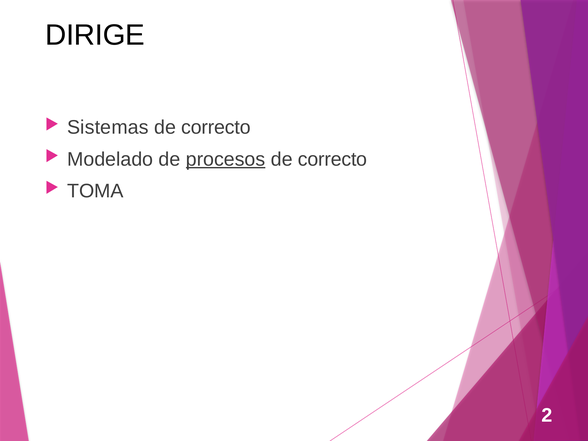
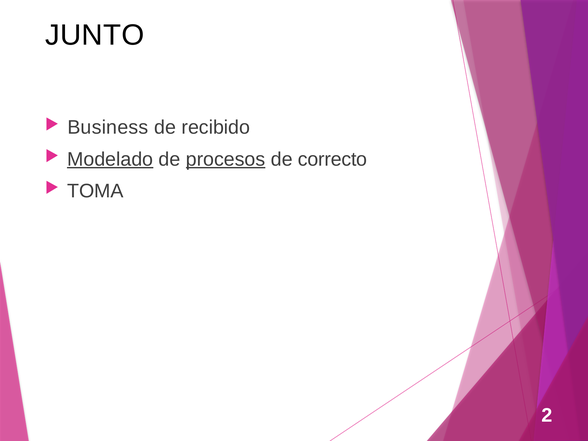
DIRIGE: DIRIGE -> JUNTO
Sistemas: Sistemas -> Business
correcto at (216, 128): correcto -> recibido
Modelado underline: none -> present
